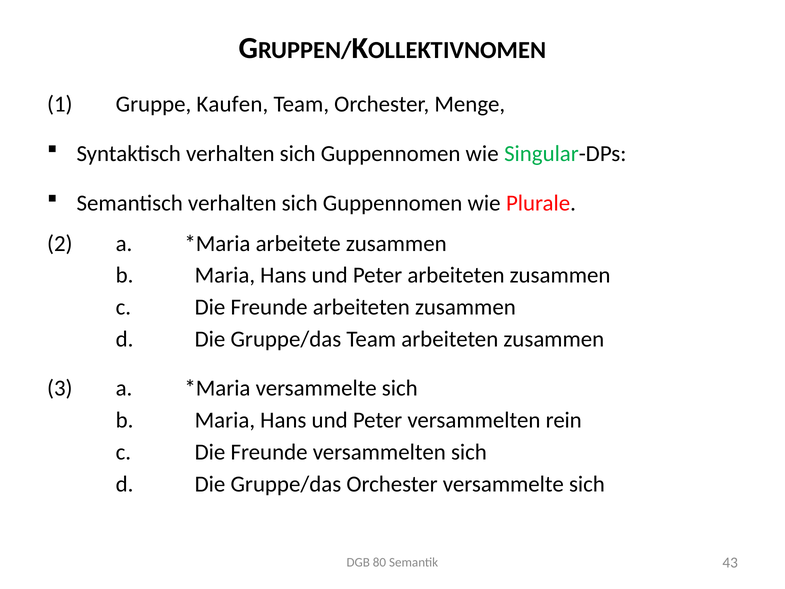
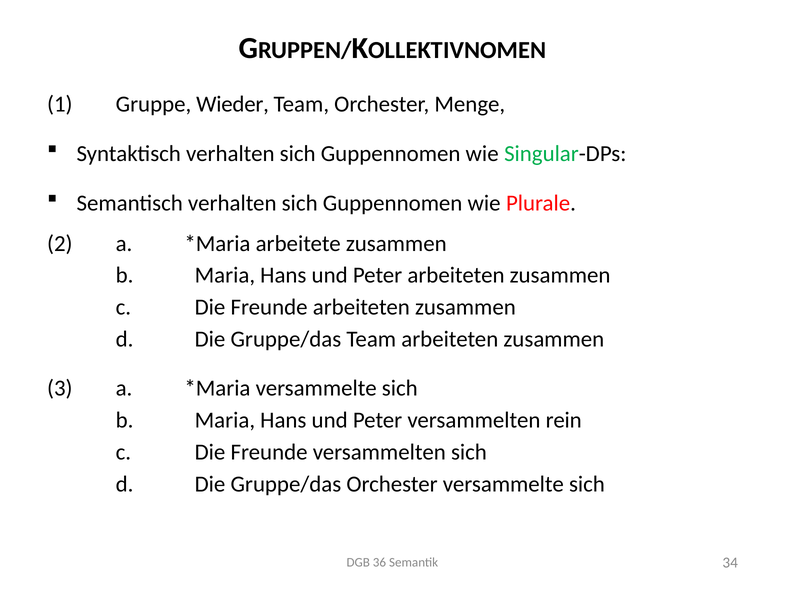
Kaufen: Kaufen -> Wieder
80: 80 -> 36
43: 43 -> 34
